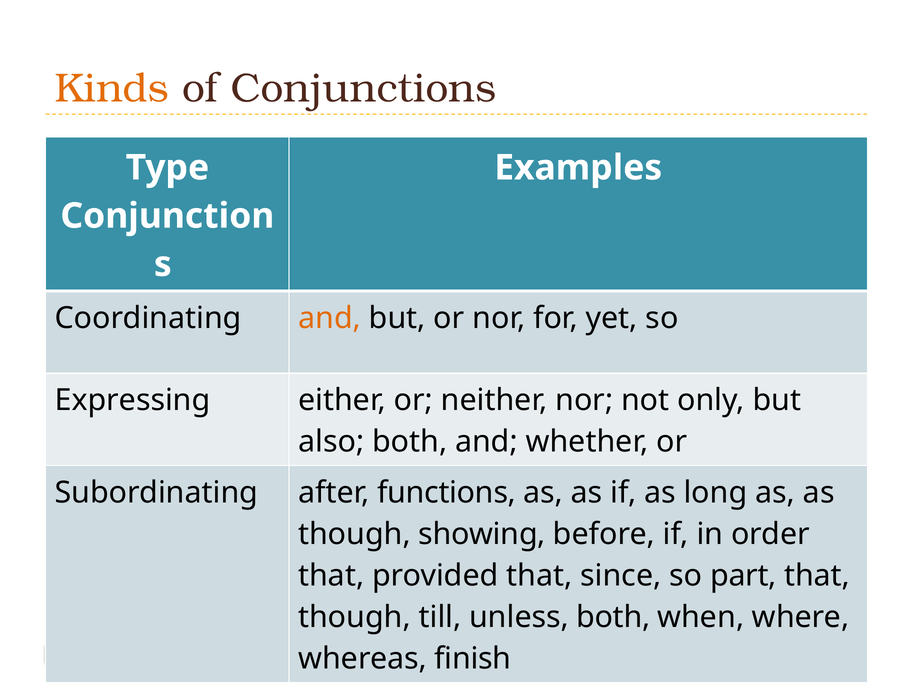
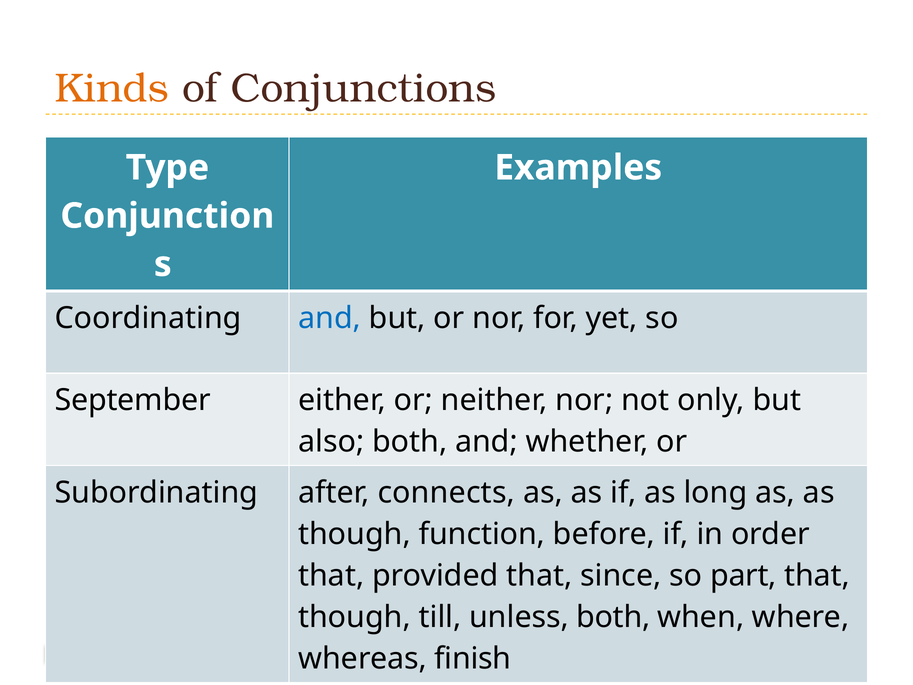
and at (330, 318) colour: orange -> blue
Expressing: Expressing -> September
functions: functions -> connects
showing: showing -> function
